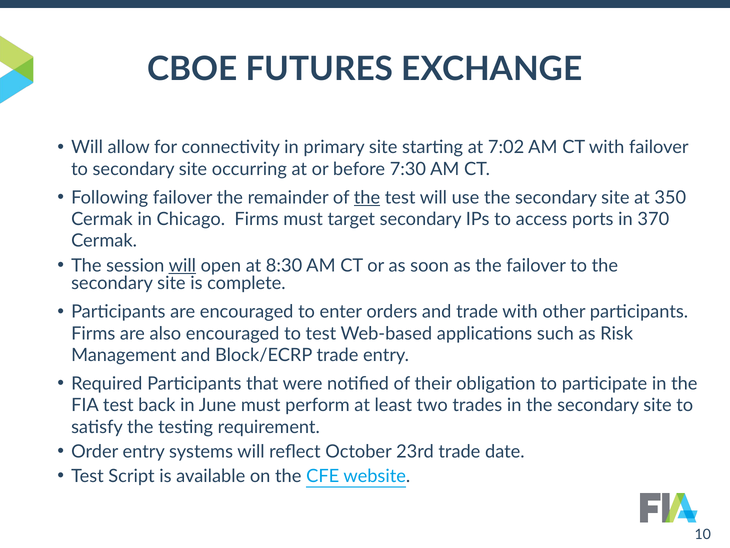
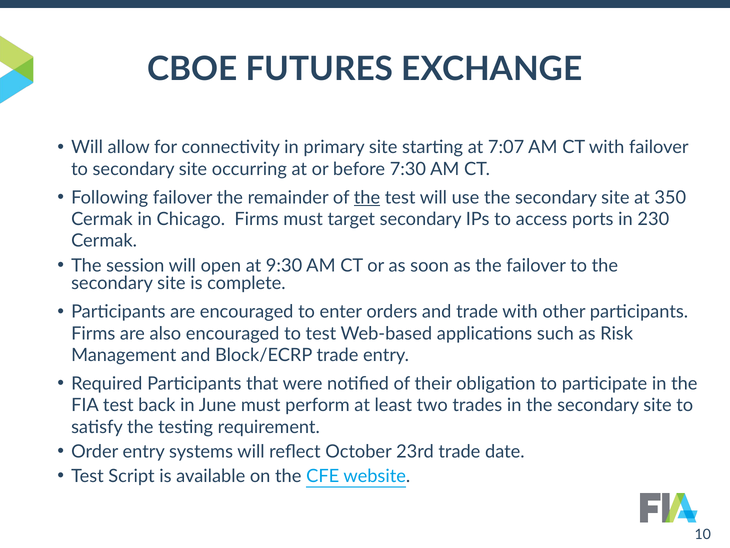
7:02: 7:02 -> 7:07
370: 370 -> 230
will at (182, 265) underline: present -> none
8:30: 8:30 -> 9:30
